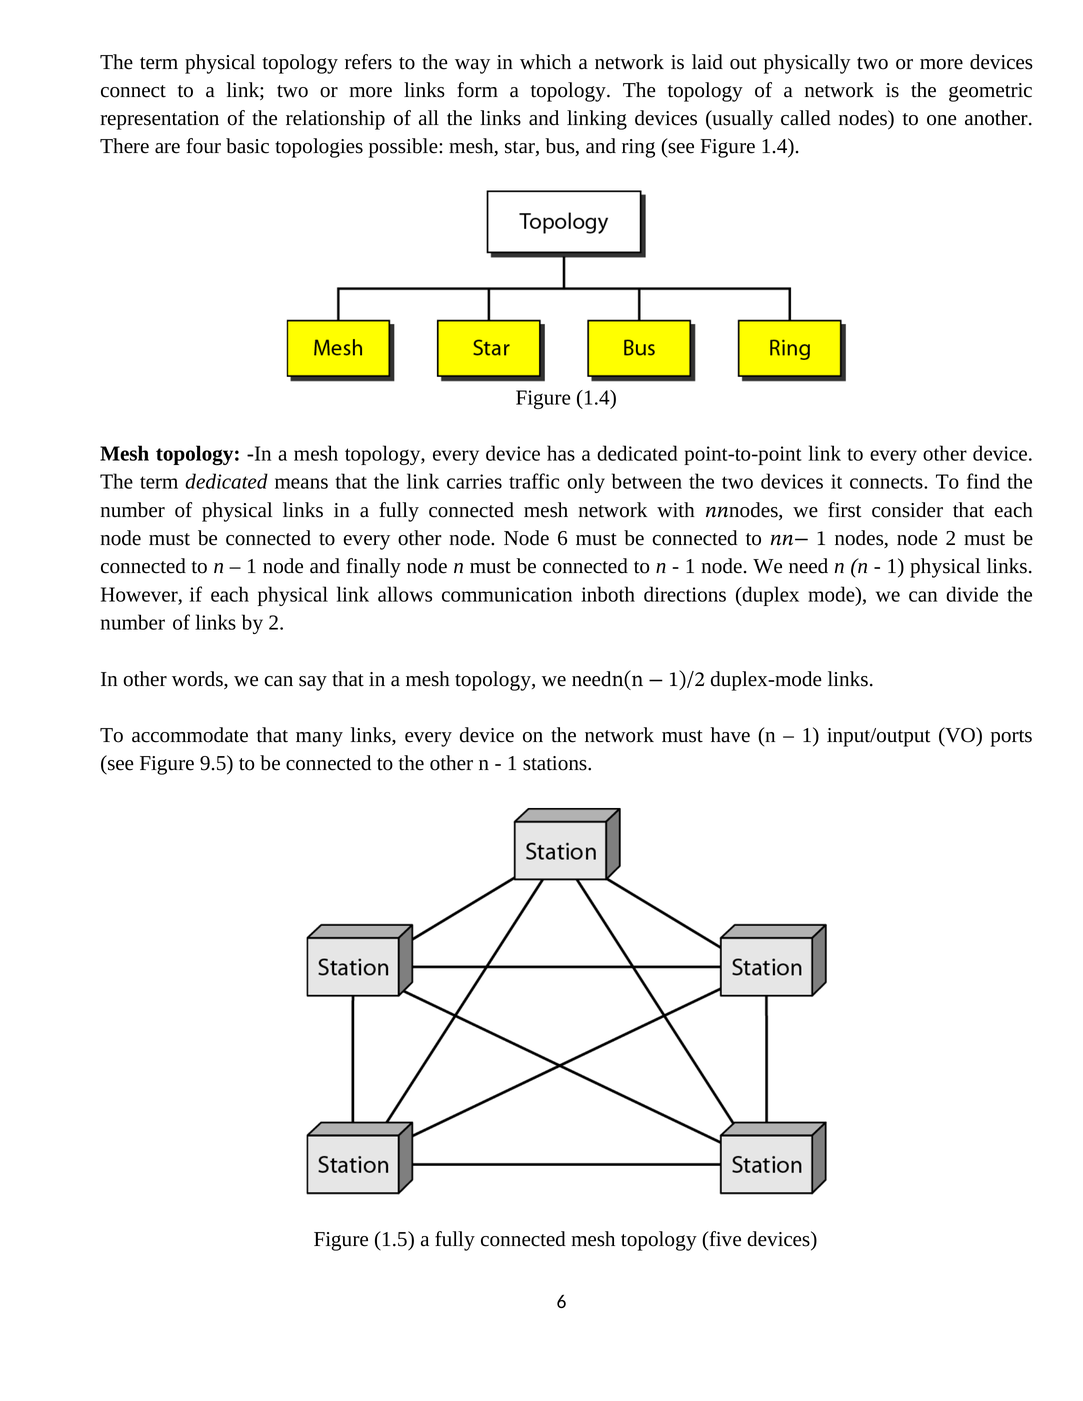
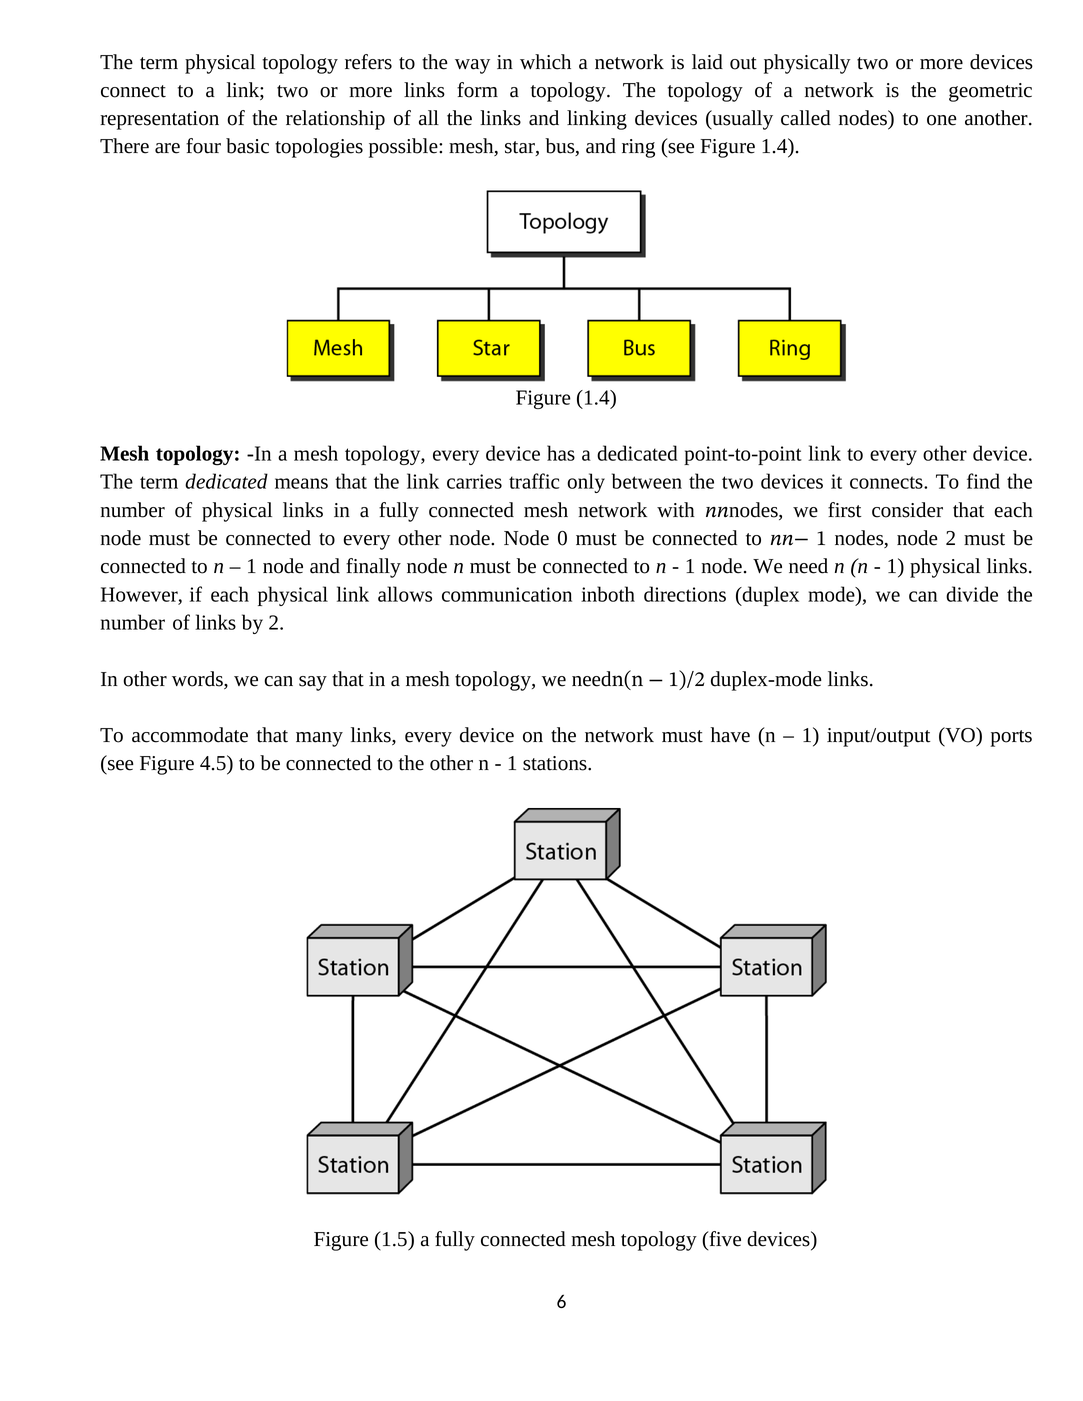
Node 6: 6 -> 0
9.5: 9.5 -> 4.5
